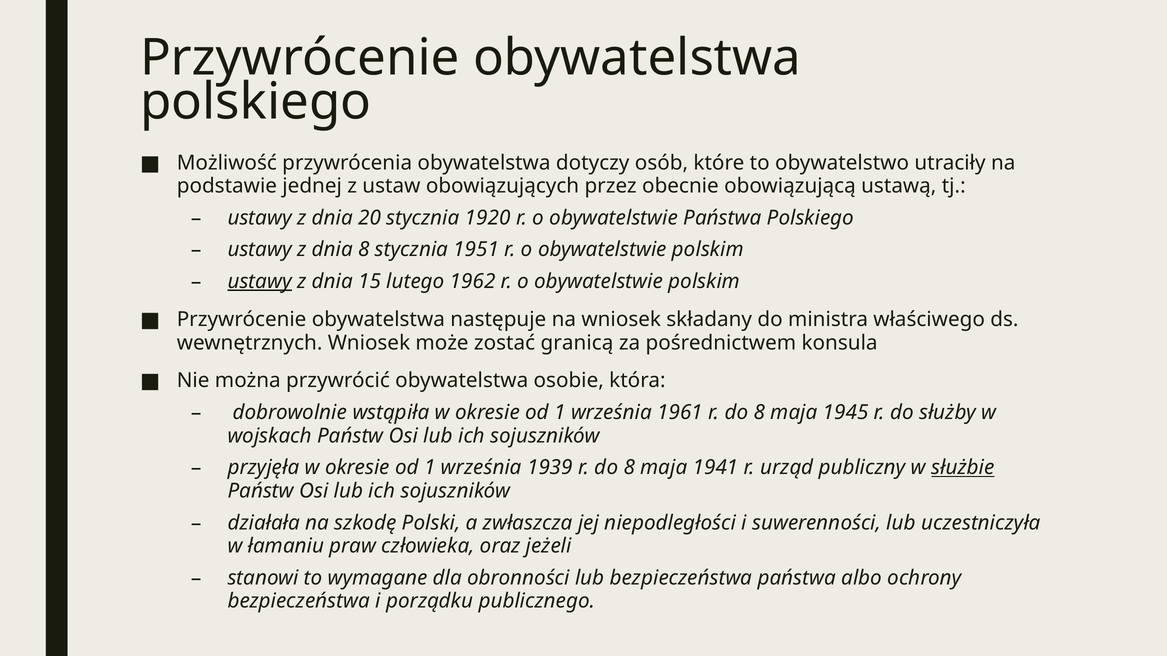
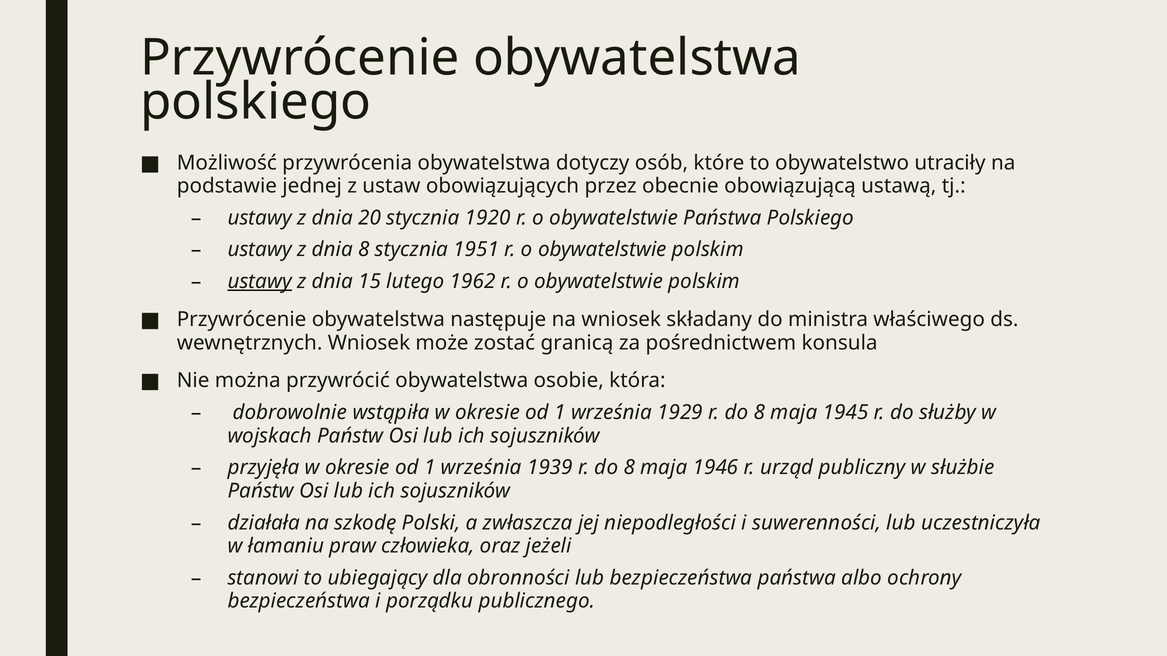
1961: 1961 -> 1929
1941: 1941 -> 1946
służbie underline: present -> none
wymagane: wymagane -> ubiegający
